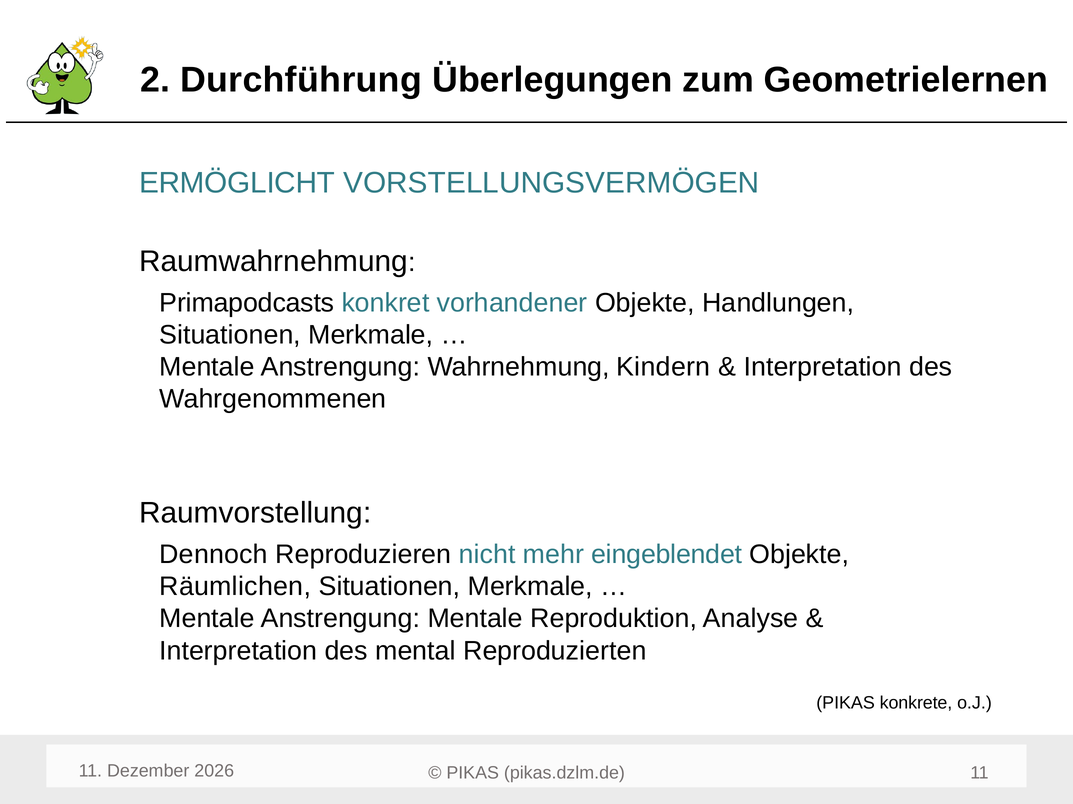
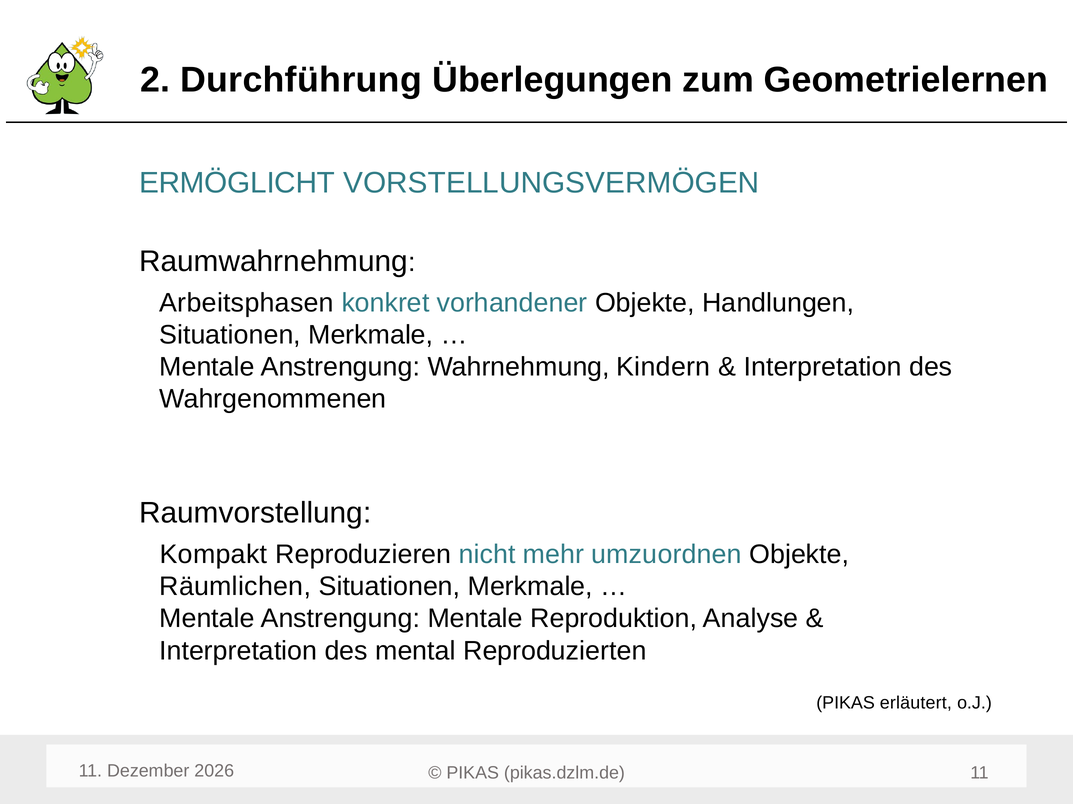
Primapodcasts: Primapodcasts -> Arbeitsphasen
Dennoch: Dennoch -> Kompakt
eingeblendet: eingeblendet -> umzuordnen
konkrete: konkrete -> erläutert
